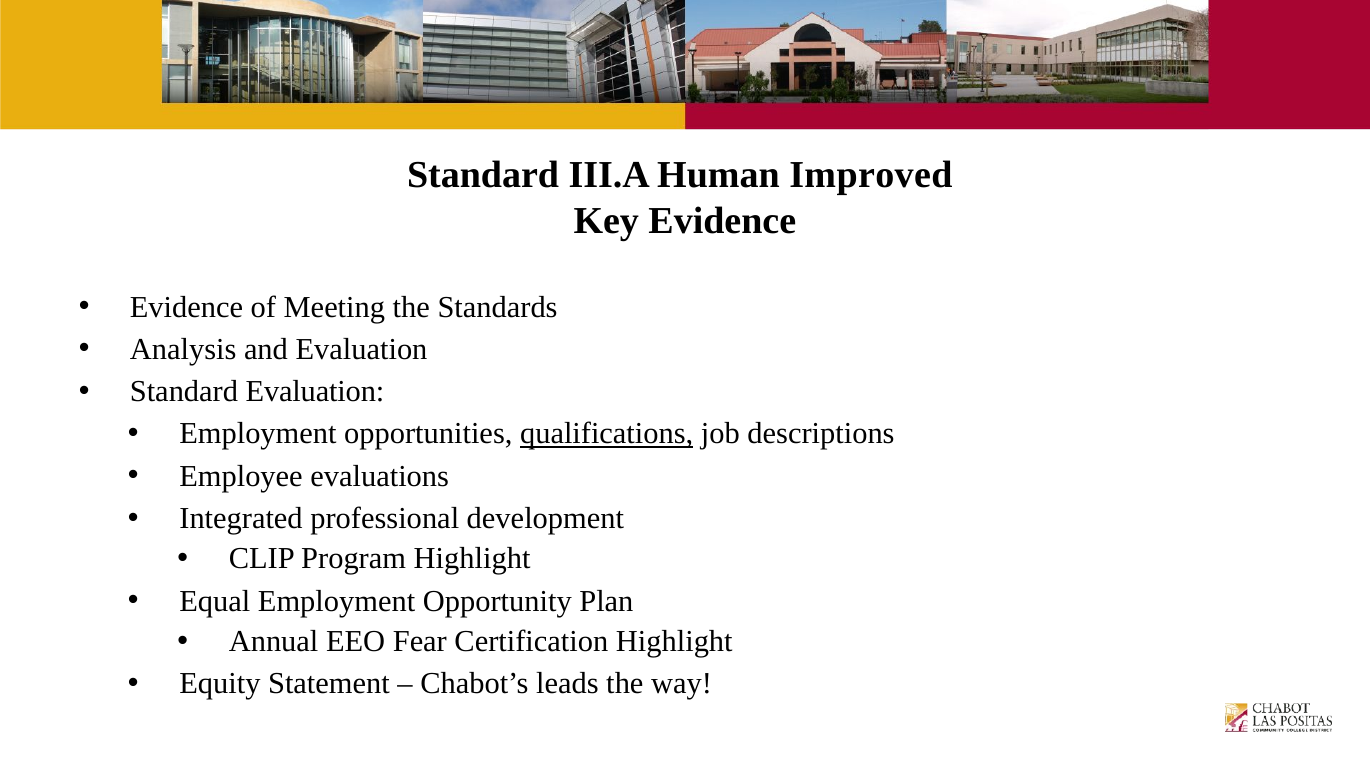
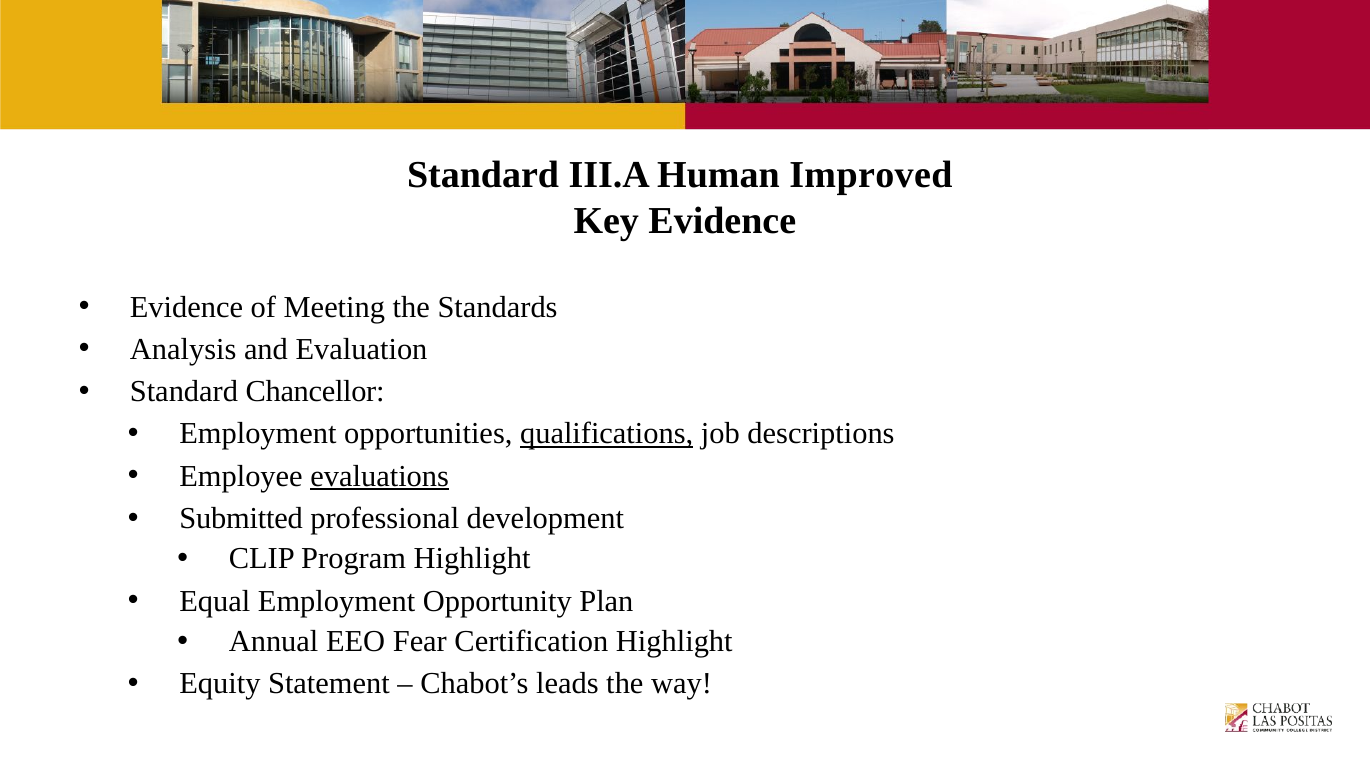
Standard Evaluation: Evaluation -> Chancellor
evaluations underline: none -> present
Integrated: Integrated -> Submitted
